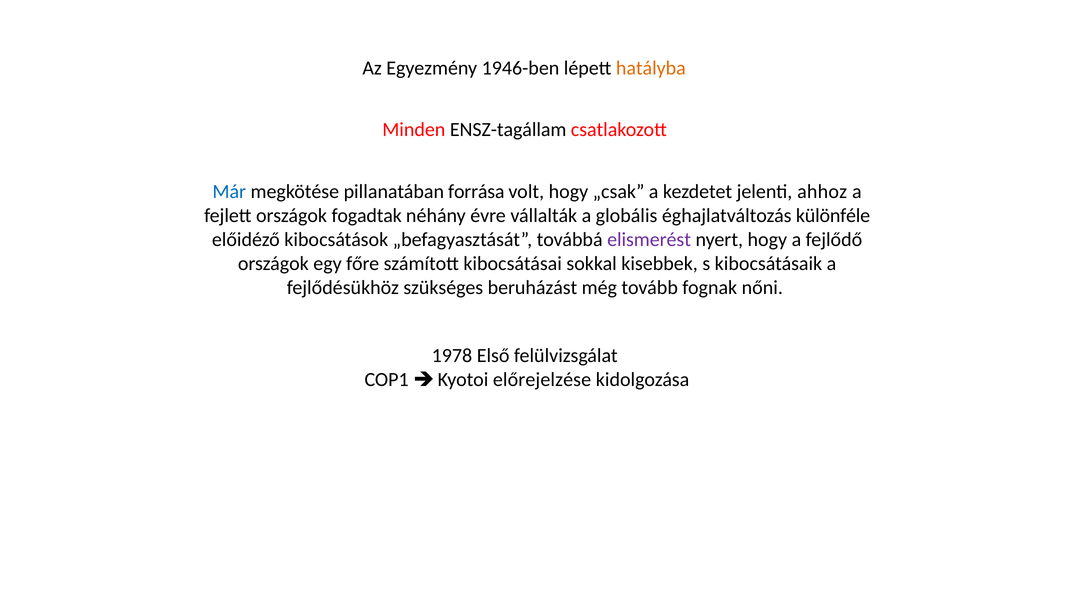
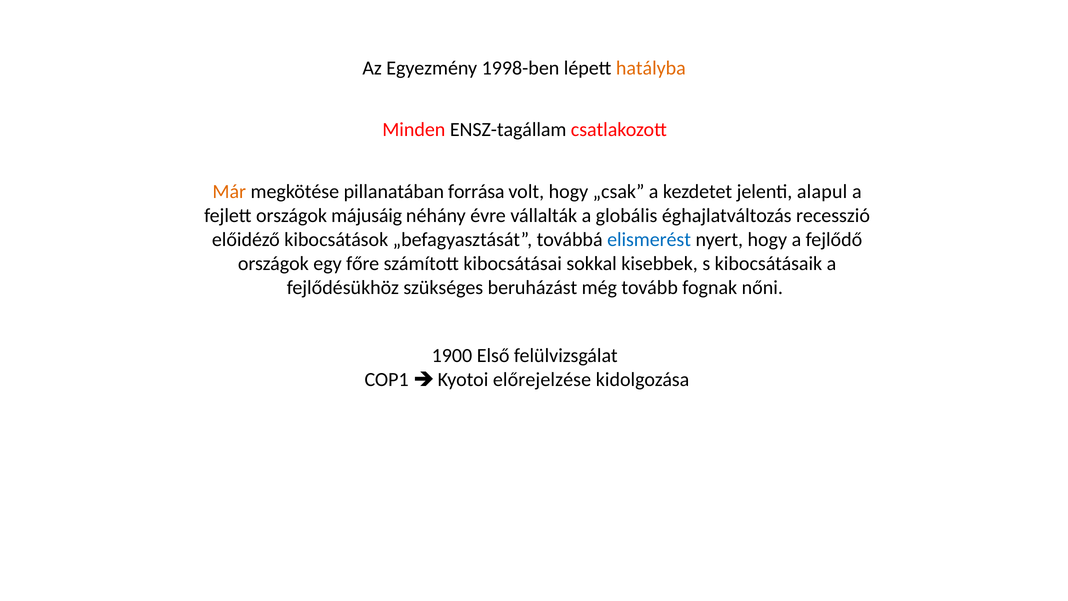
1946-ben: 1946-ben -> 1998-ben
Már colour: blue -> orange
ahhoz: ahhoz -> alapul
fogadtak: fogadtak -> májusáig
különféle: különféle -> recesszió
elismerést colour: purple -> blue
1978: 1978 -> 1900
